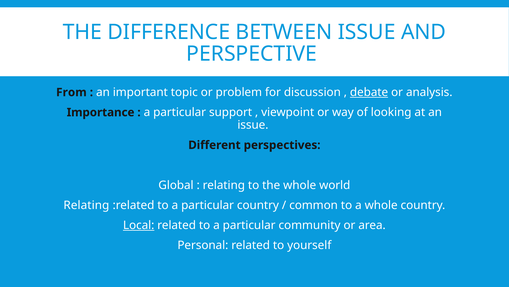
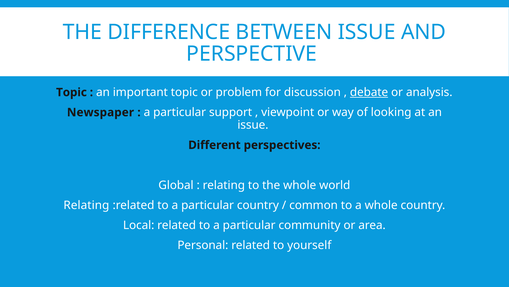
From at (71, 92): From -> Topic
Importance: Importance -> Newspaper
Local underline: present -> none
